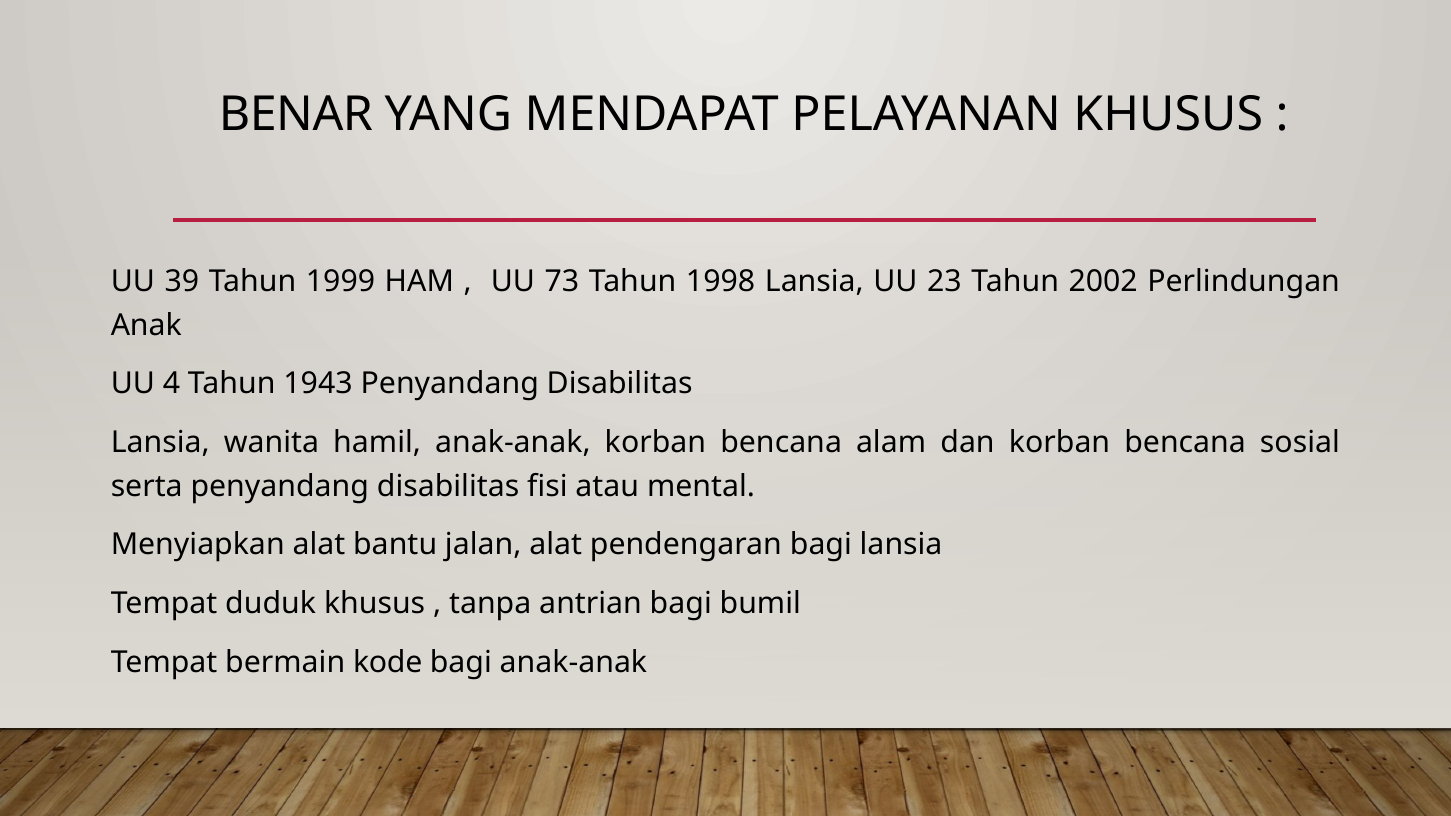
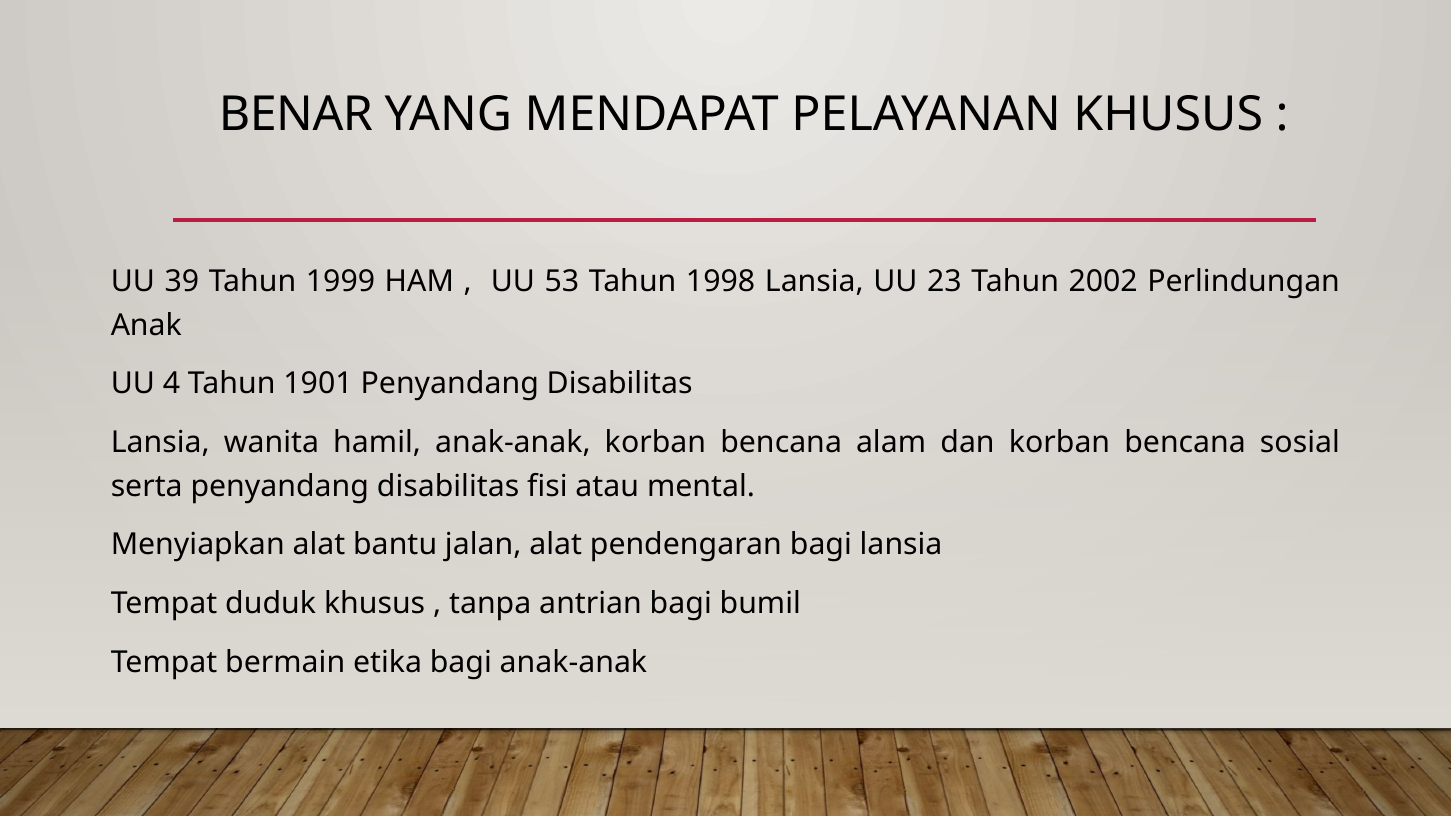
73: 73 -> 53
1943: 1943 -> 1901
kode: kode -> etika
